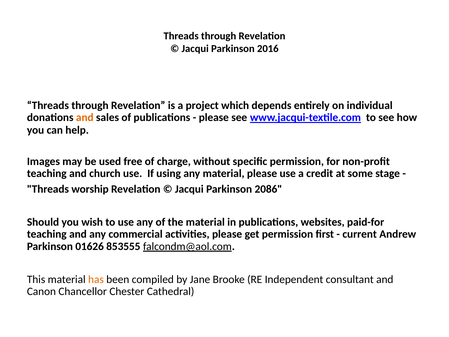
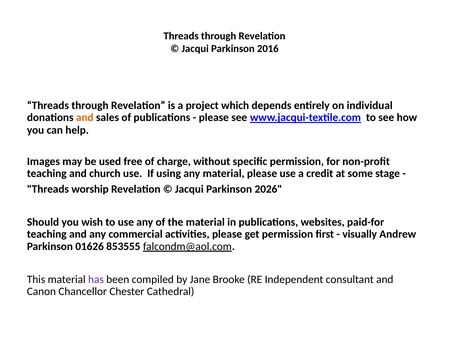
2086: 2086 -> 2026
current: current -> visually
has colour: orange -> purple
